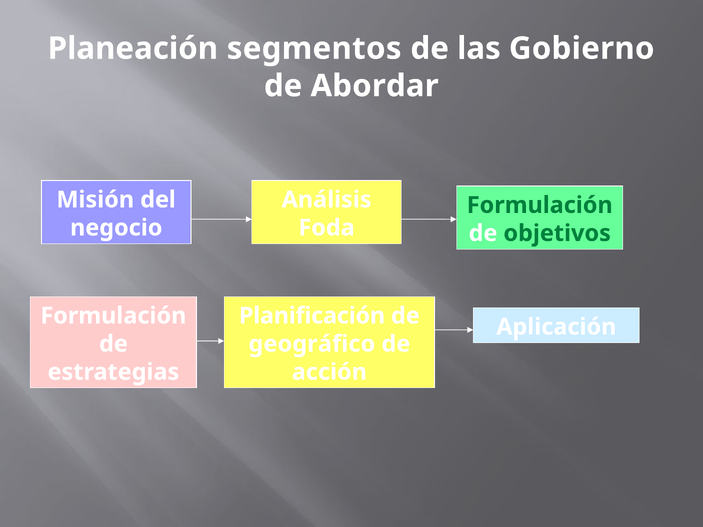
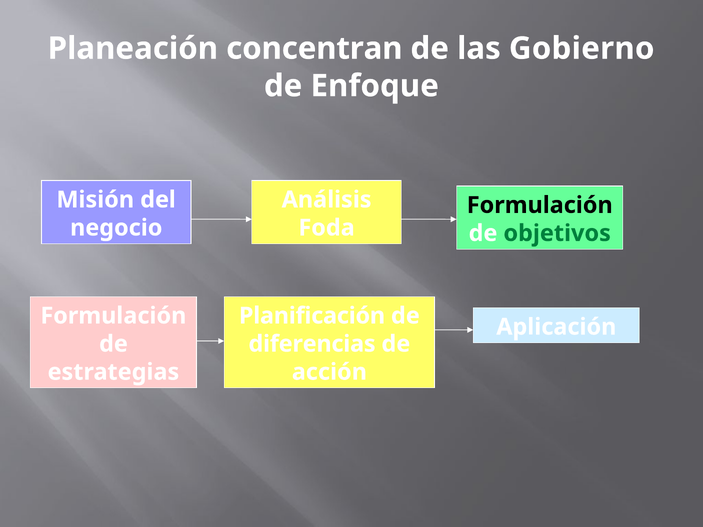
segmentos: segmentos -> concentran
Abordar: Abordar -> Enfoque
Formulación at (540, 205) colour: green -> black
geográfico: geográfico -> diferencias
